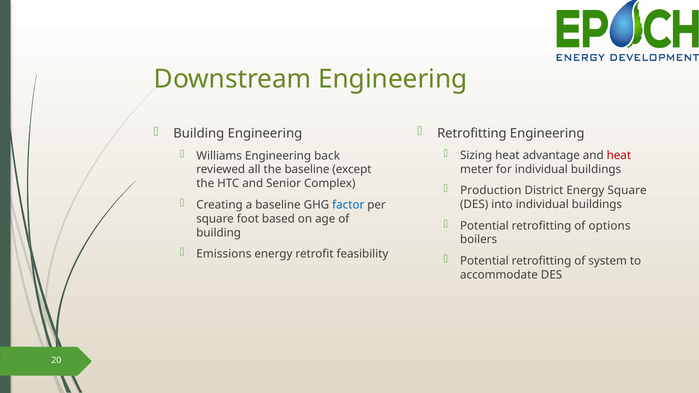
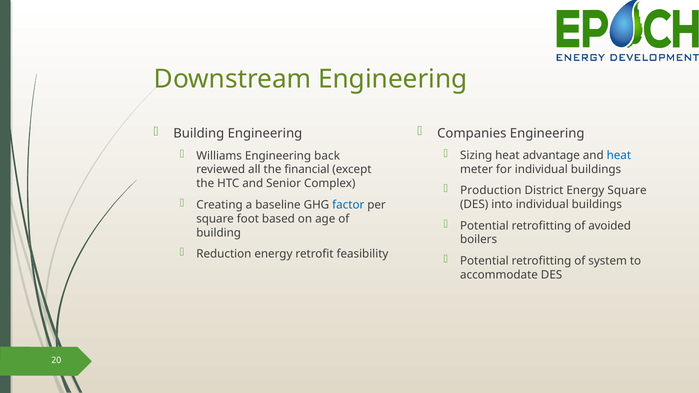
Retrofitting at (472, 133): Retrofitting -> Companies
heat at (619, 155) colour: red -> blue
the baseline: baseline -> financial
options: options -> avoided
Emissions: Emissions -> Reduction
